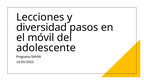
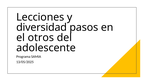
móvil: móvil -> otros
